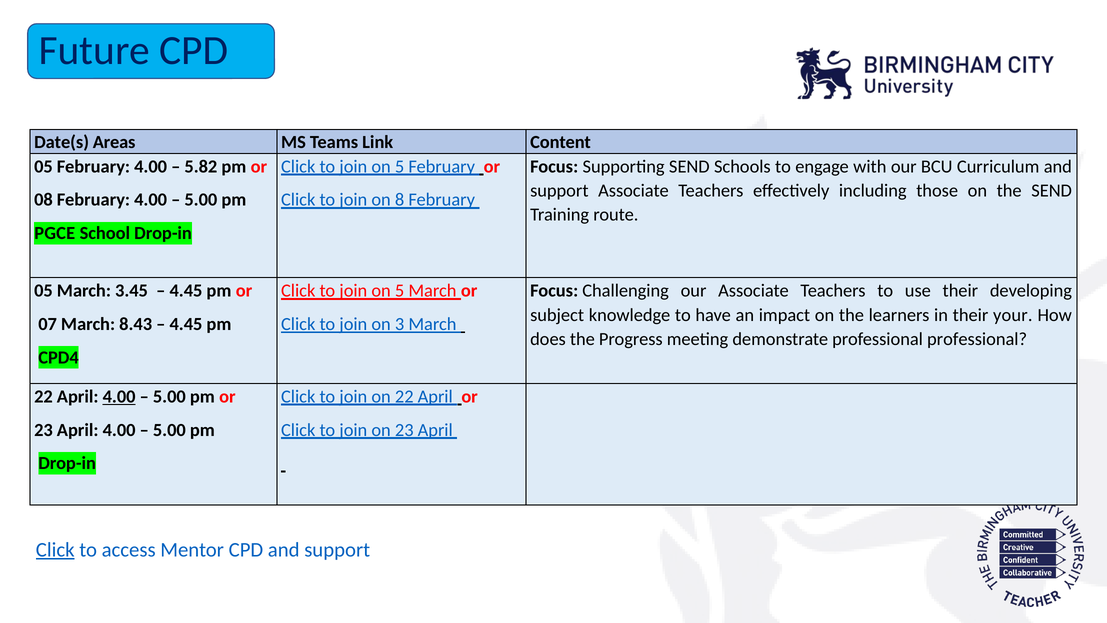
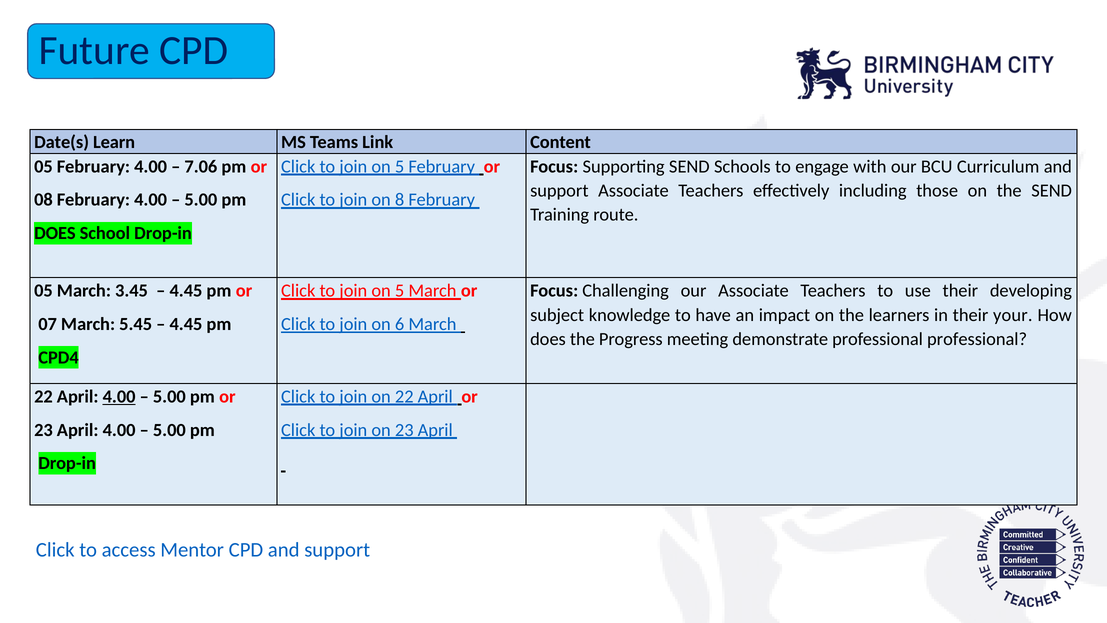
Areas: Areas -> Learn
5.82: 5.82 -> 7.06
PGCE at (55, 233): PGCE -> DOES
8.43: 8.43 -> 5.45
3: 3 -> 6
Click at (55, 550) underline: present -> none
